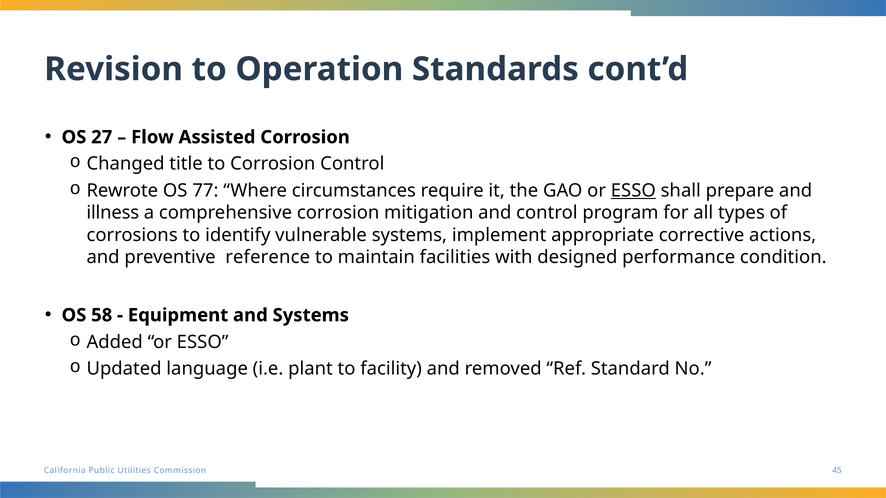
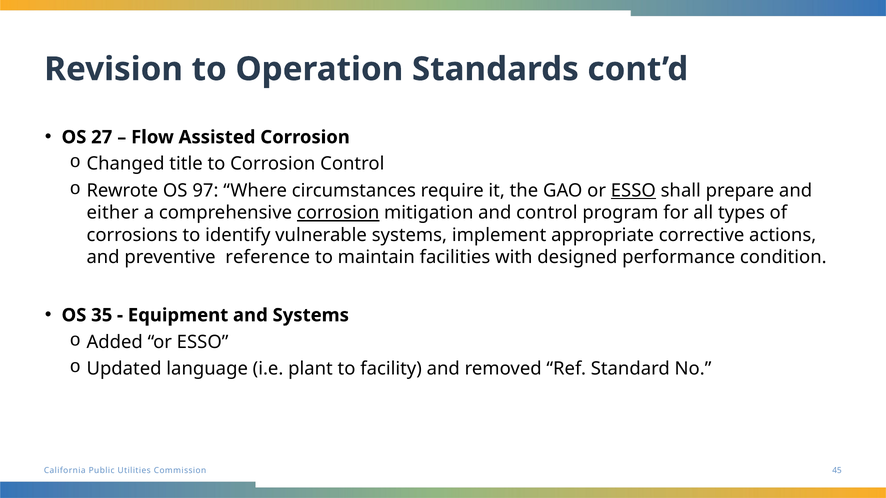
77: 77 -> 97
illness: illness -> either
corrosion at (338, 213) underline: none -> present
58: 58 -> 35
